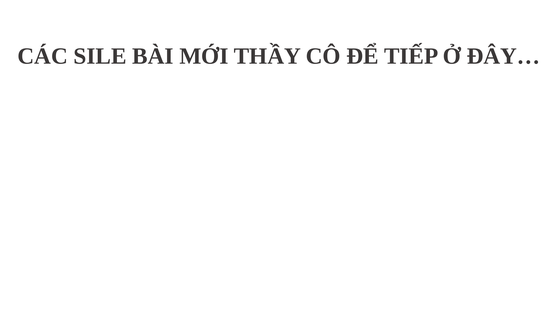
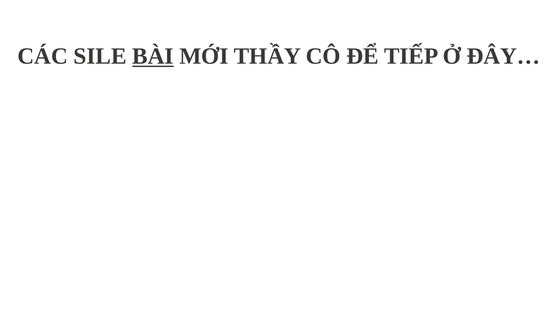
BÀI underline: none -> present
